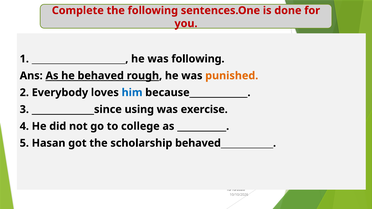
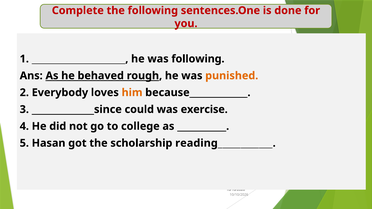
him colour: blue -> orange
using: using -> could
behaved____________: behaved____________ -> reading____________
